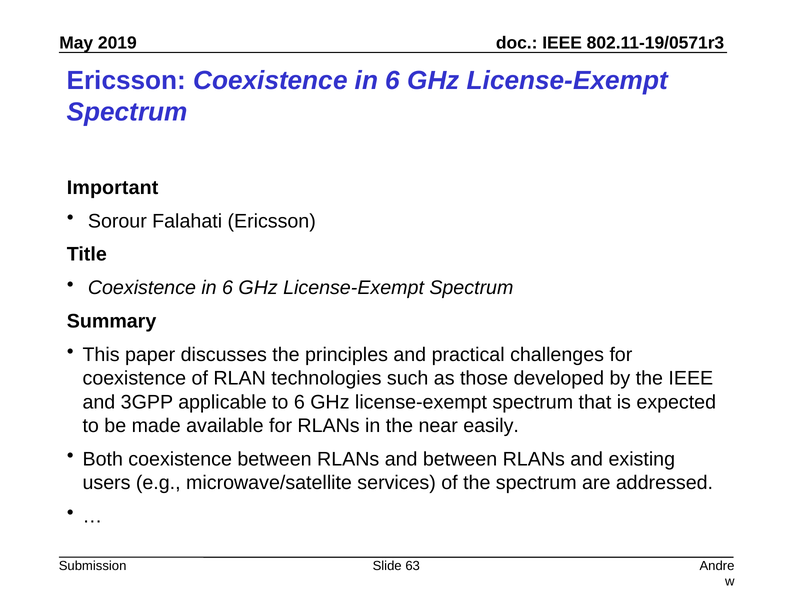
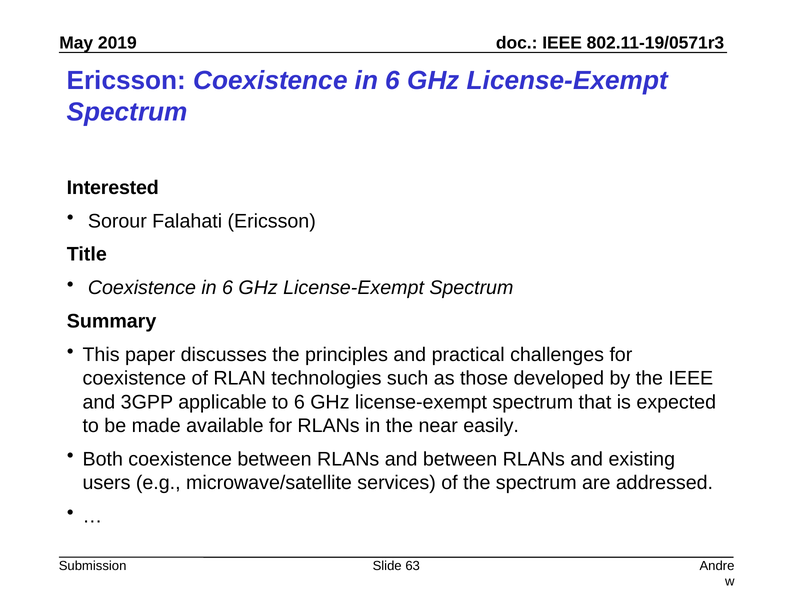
Important: Important -> Interested
